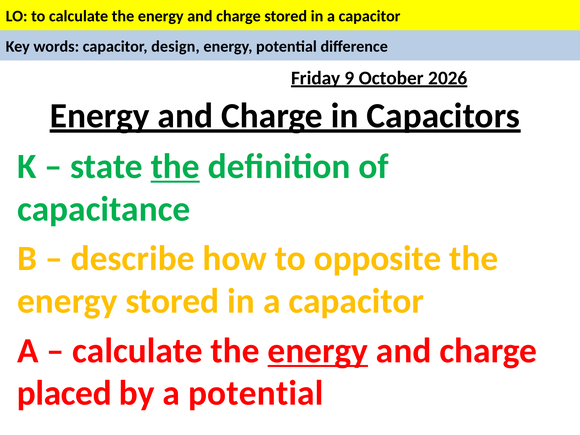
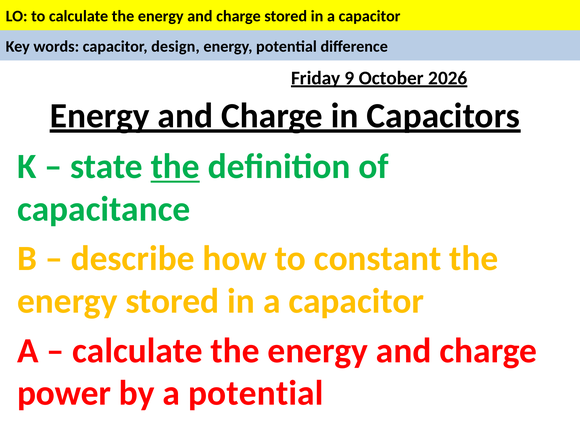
opposite: opposite -> constant
energy at (318, 351) underline: present -> none
placed: placed -> power
